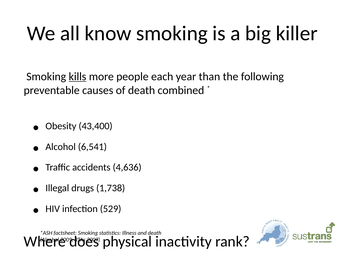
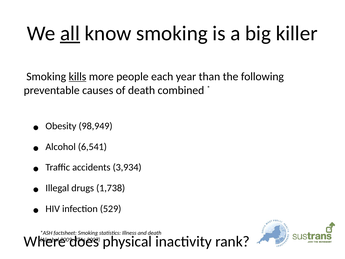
all underline: none -> present
43,400: 43,400 -> 98,949
4,636: 4,636 -> 3,934
